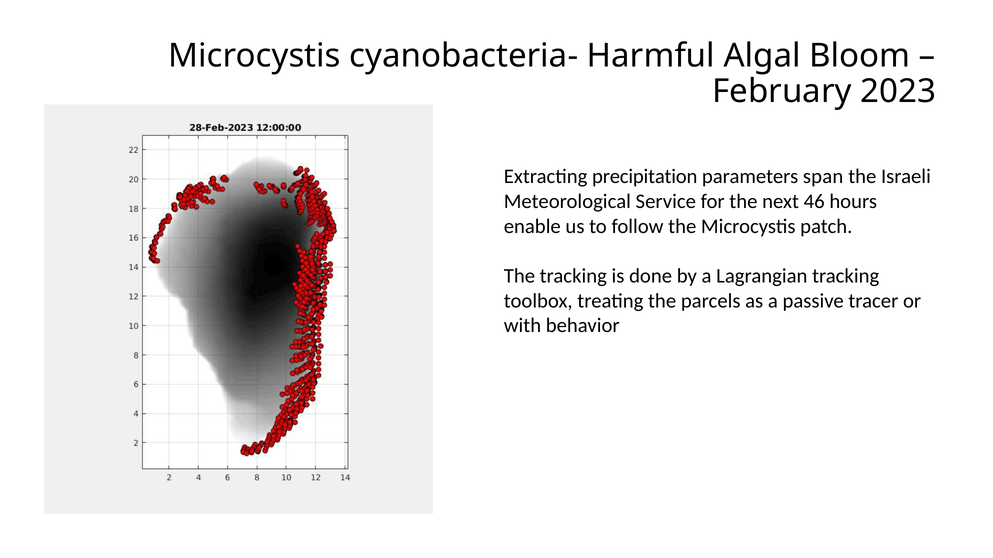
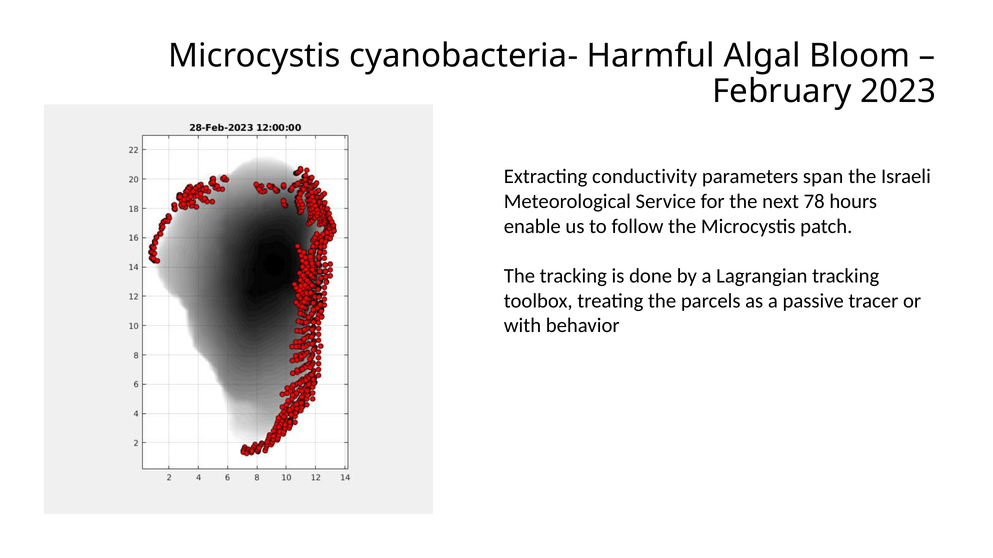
precipitation: precipitation -> conductivity
46: 46 -> 78
